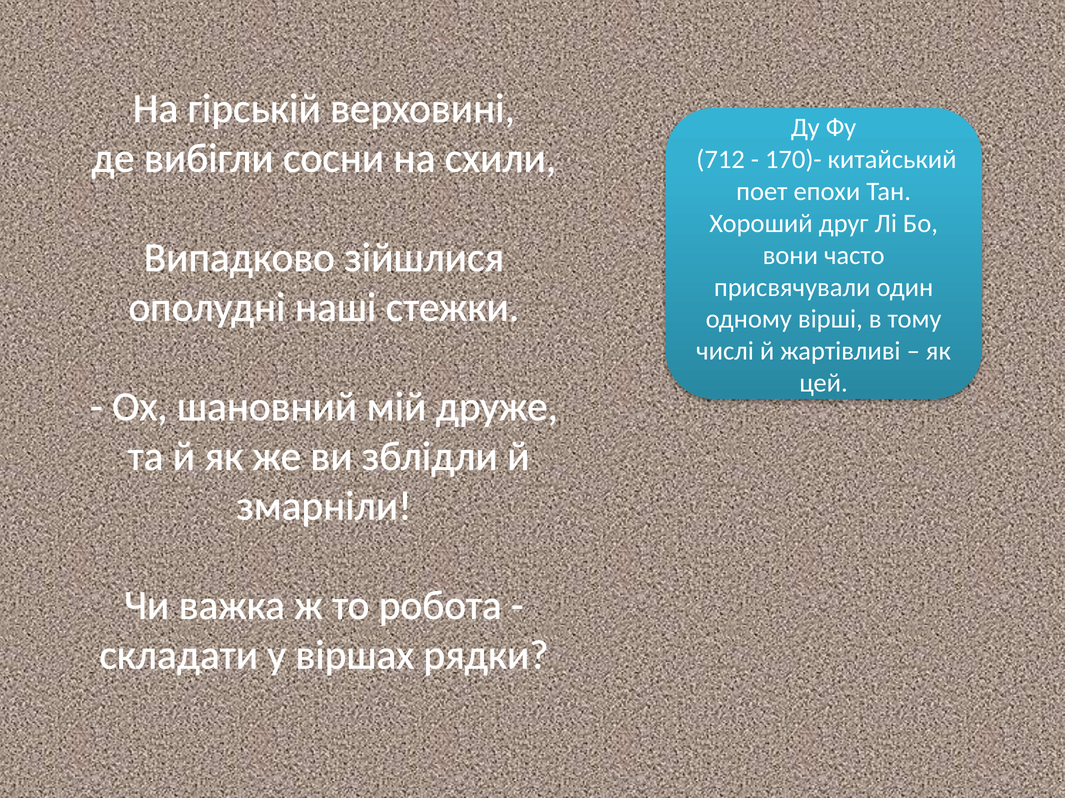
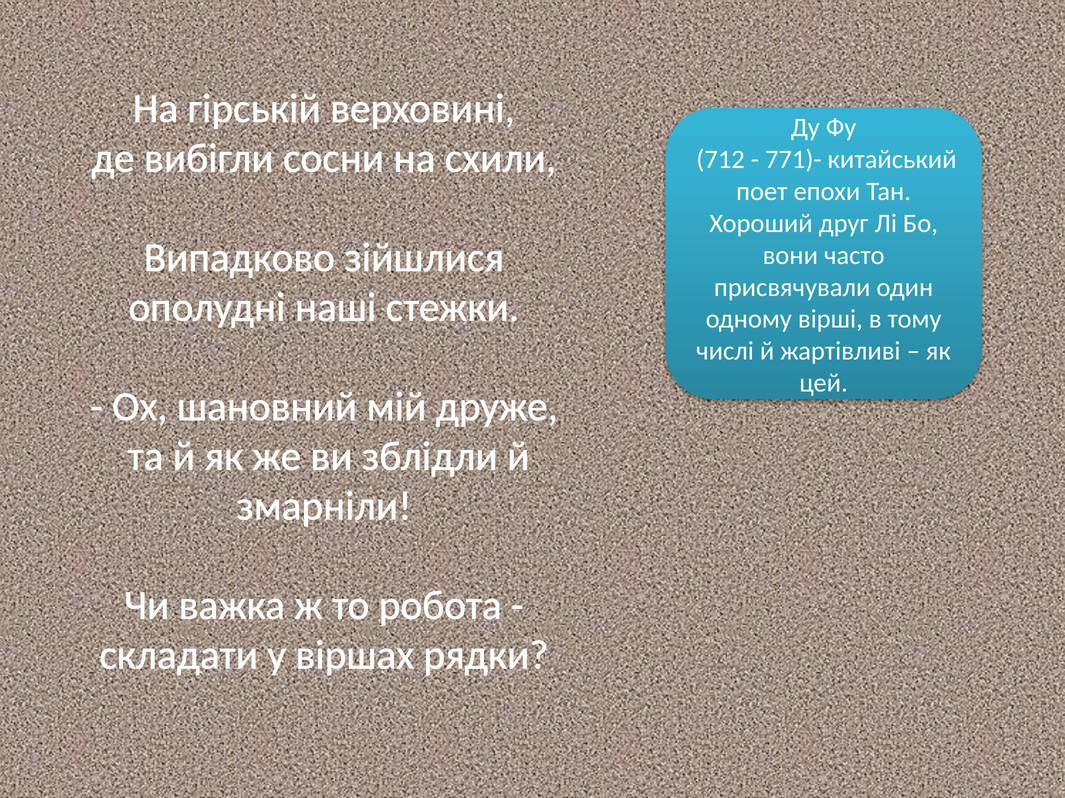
170)-: 170)- -> 771)-
